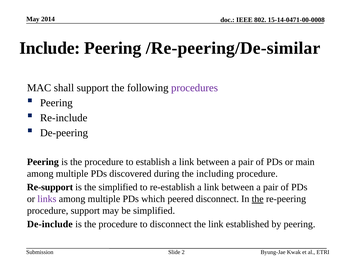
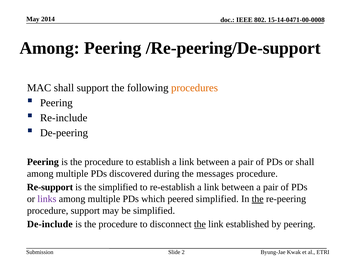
Include at (50, 48): Include -> Among
/Re-peering/De-similar: /Re-peering/De-similar -> /Re-peering/De-support
procedures colour: purple -> orange
or main: main -> shall
including: including -> messages
peered disconnect: disconnect -> simplified
the at (200, 224) underline: none -> present
